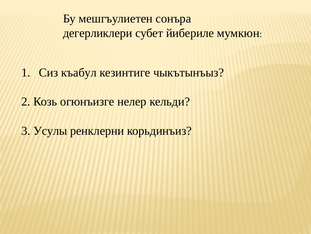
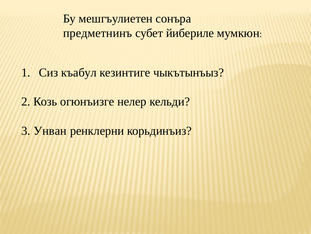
дегерликлери: дегерликлери -> предметнинъ
Усулы: Усулы -> Унван
